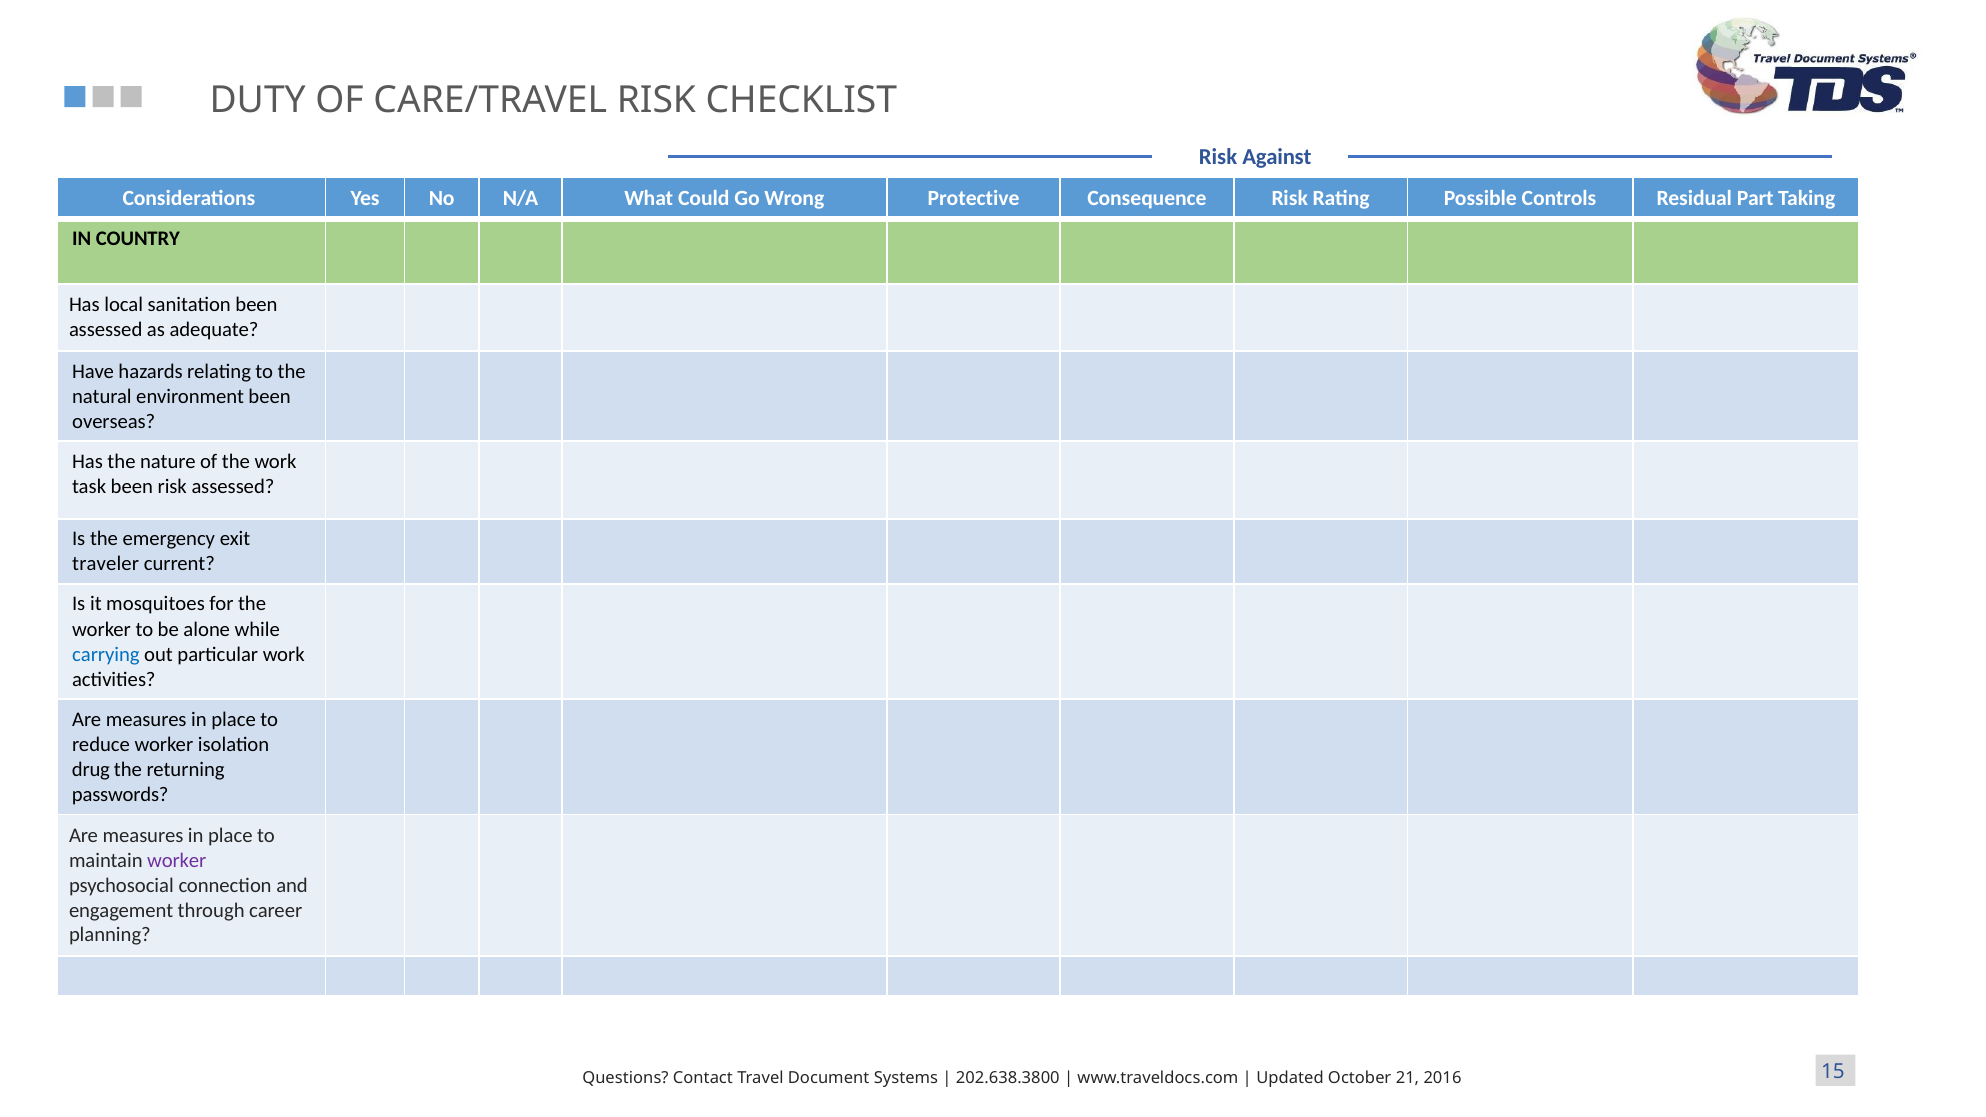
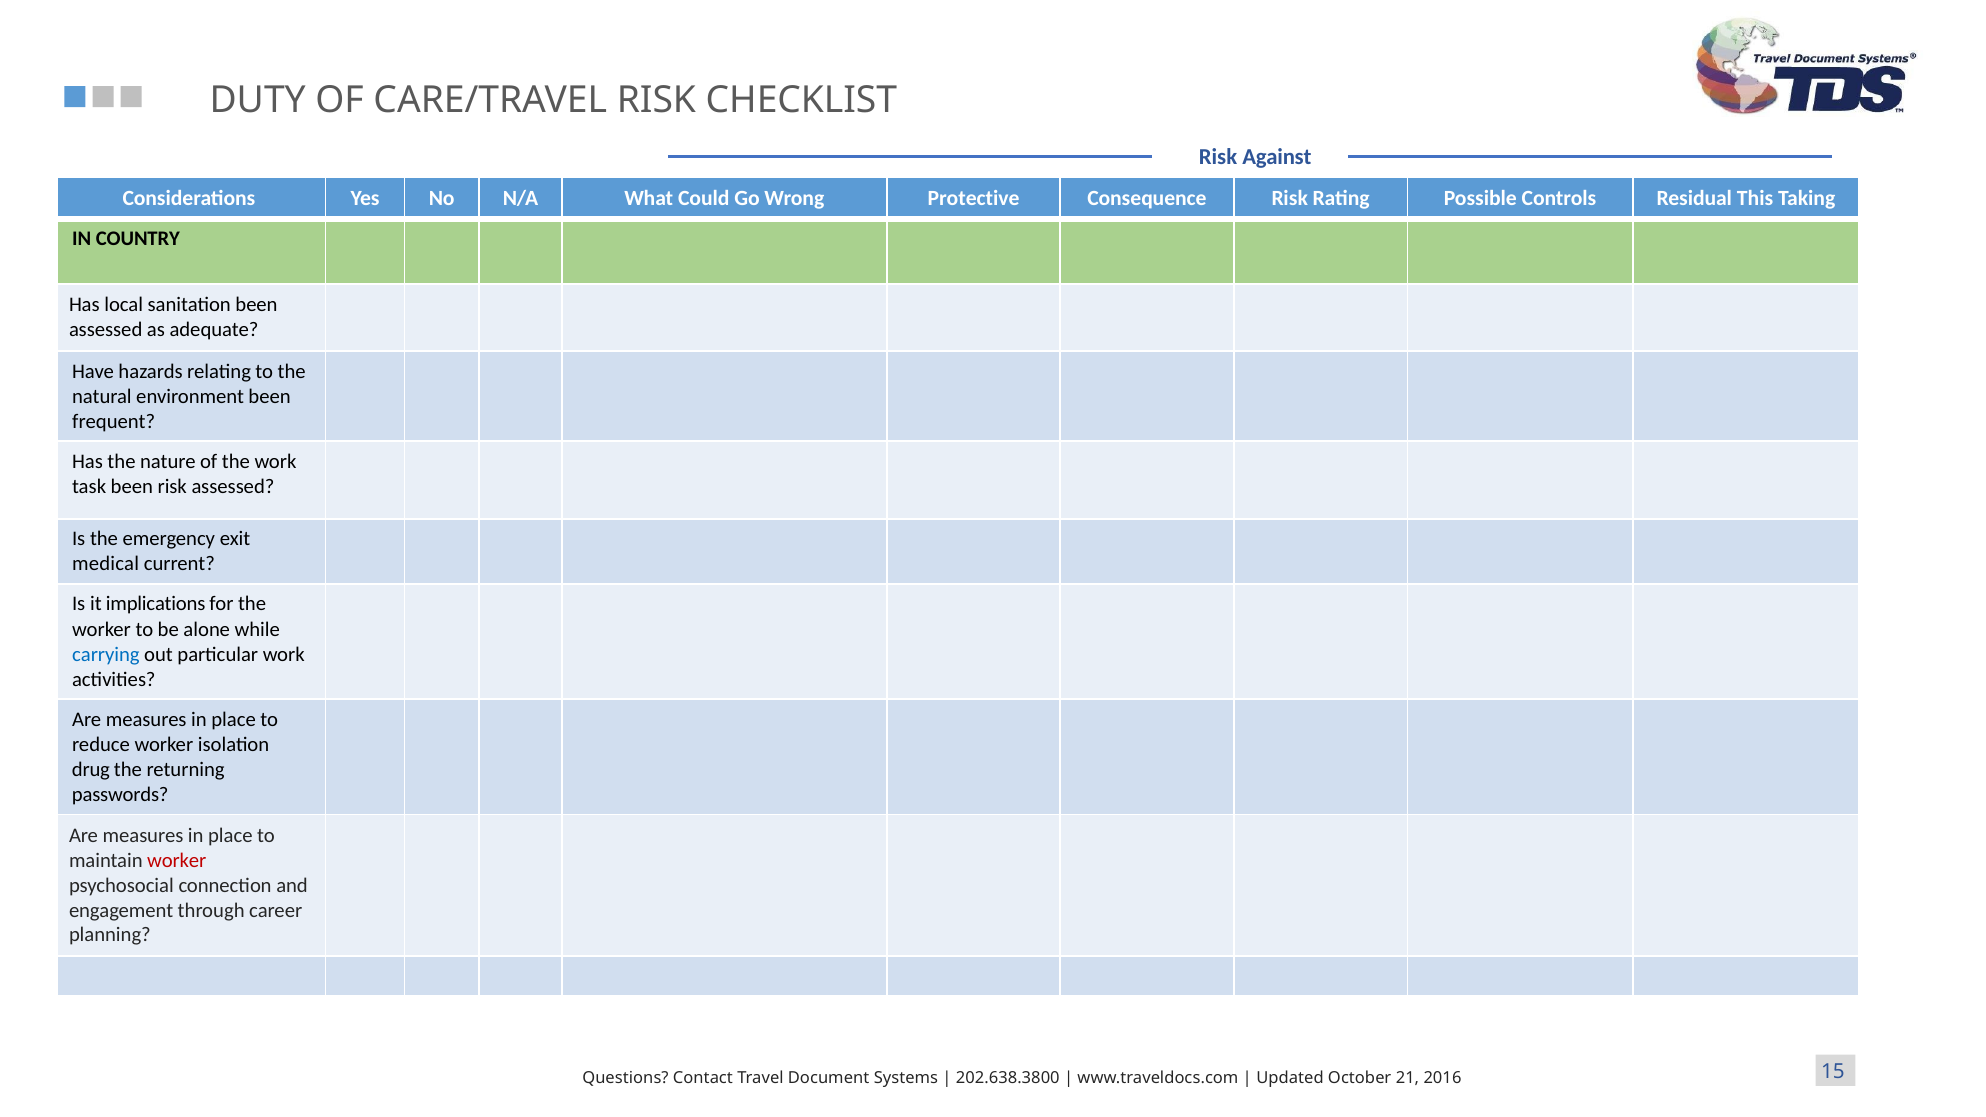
Part: Part -> This
overseas: overseas -> frequent
traveler: traveler -> medical
mosquitoes: mosquitoes -> implications
worker at (177, 861) colour: purple -> red
